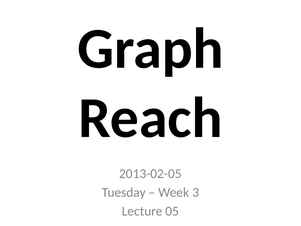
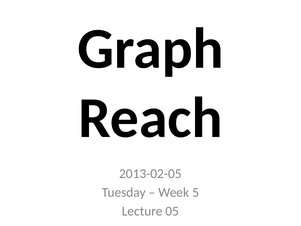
3: 3 -> 5
